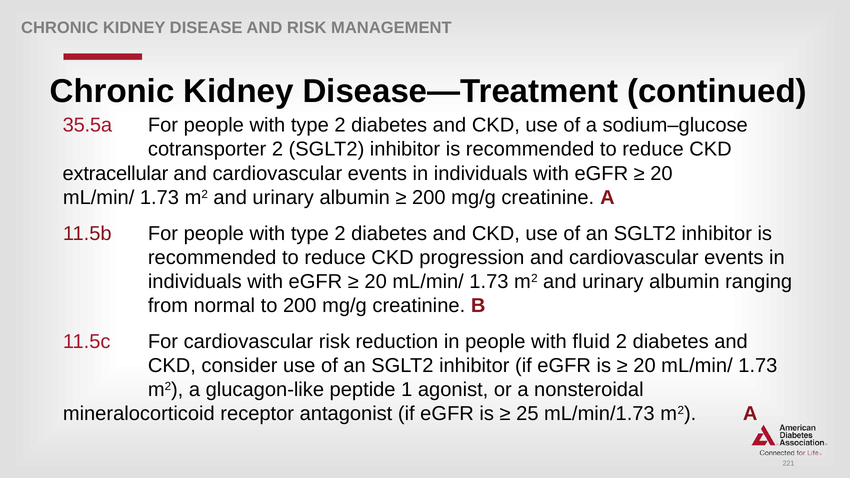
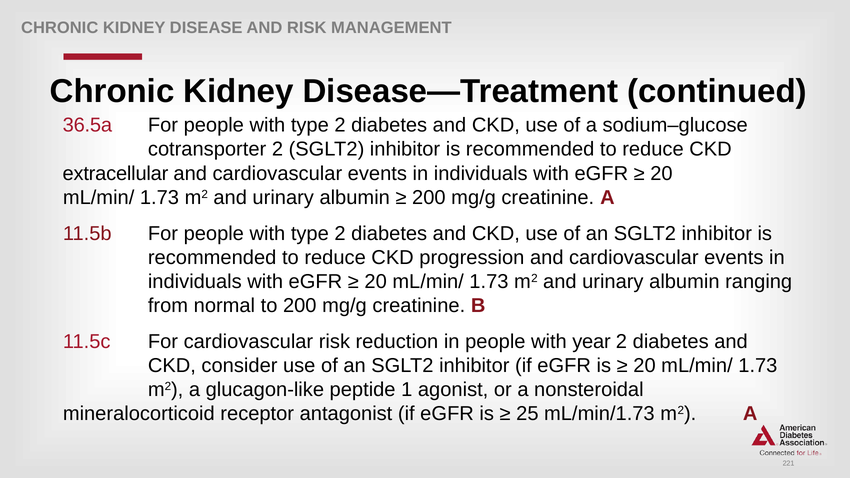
35.5a: 35.5a -> 36.5a
fluid: fluid -> year
